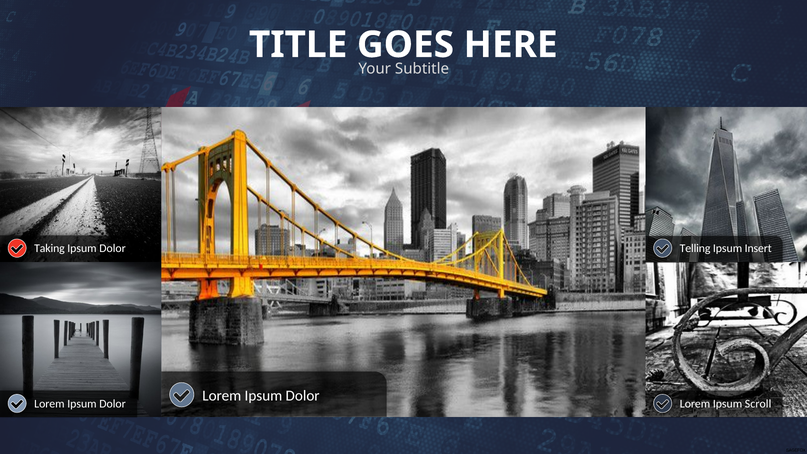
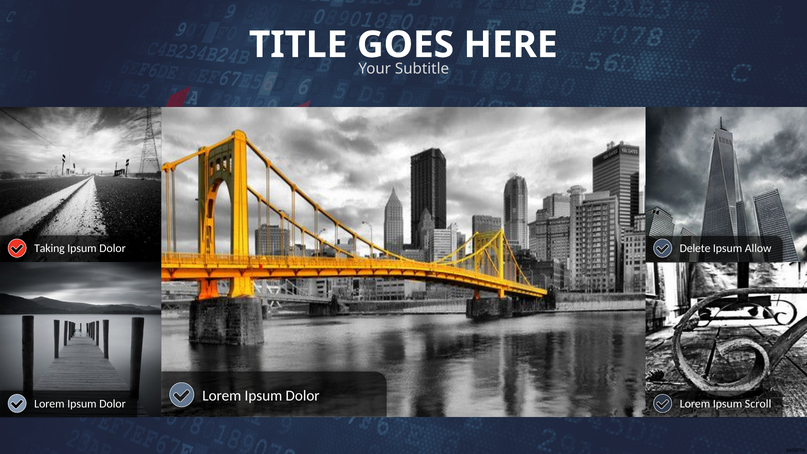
Telling: Telling -> Delete
Insert: Insert -> Allow
